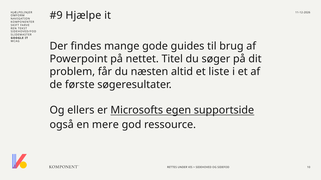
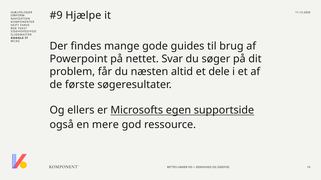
Titel: Titel -> Svar
liste: liste -> dele
